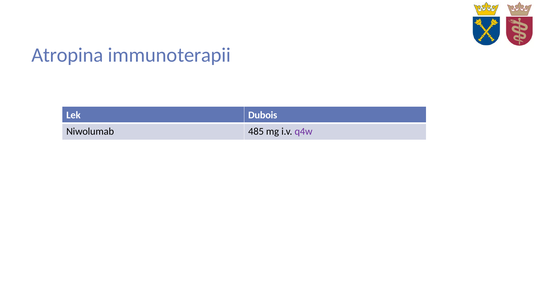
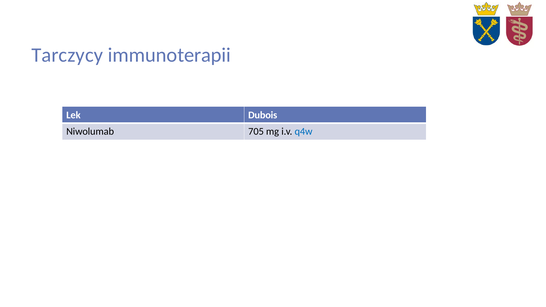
Atropina: Atropina -> Tarczycy
485: 485 -> 705
q4w colour: purple -> blue
